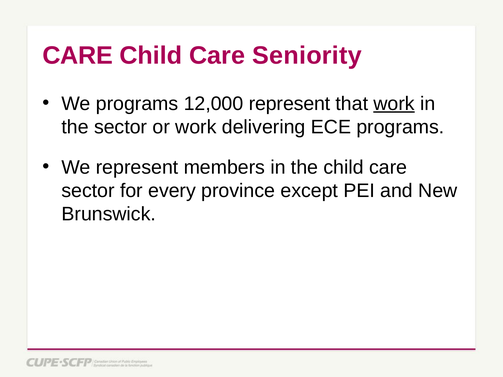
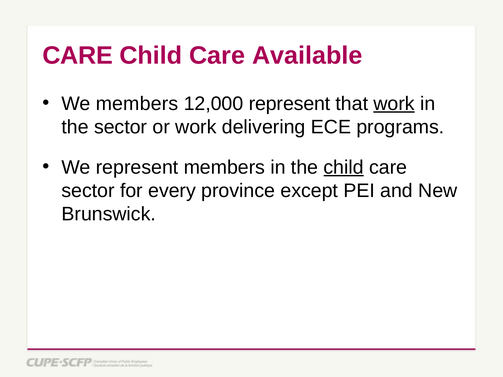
Seniority: Seniority -> Available
We programs: programs -> members
child at (344, 167) underline: none -> present
